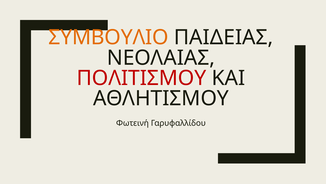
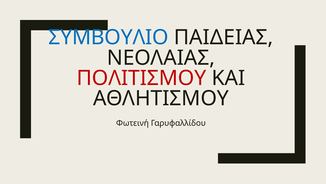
ΣΥΜΒΟΥΛΙΟ colour: orange -> blue
